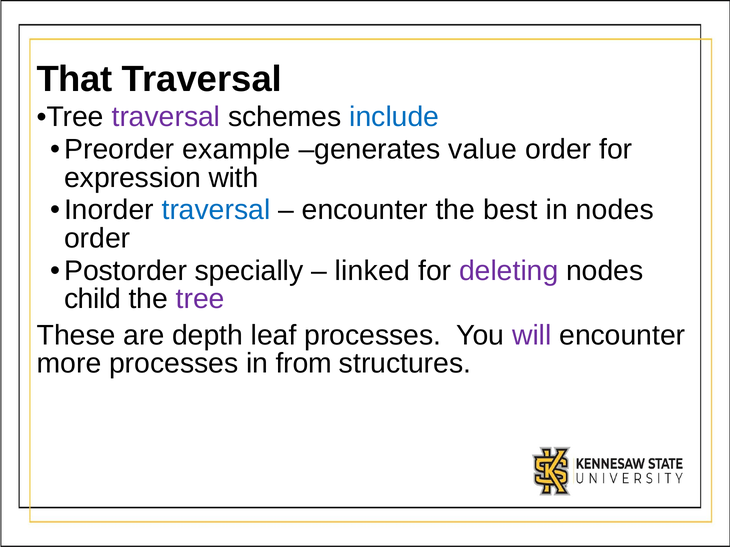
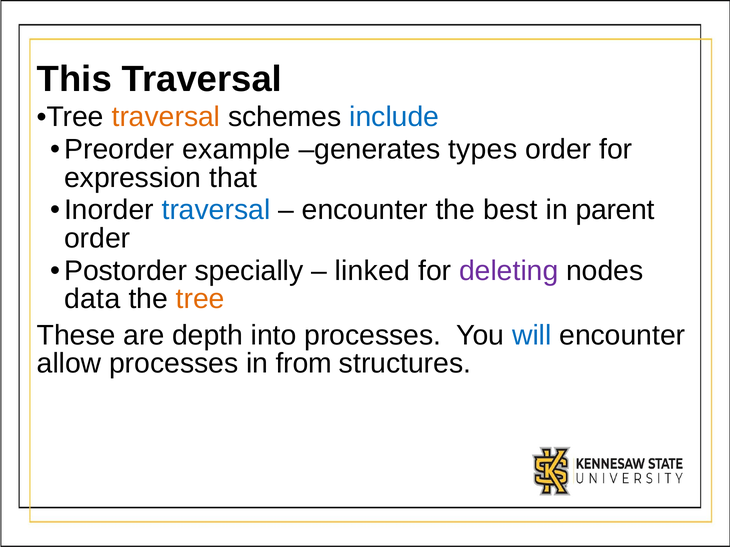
That: That -> This
traversal at (166, 117) colour: purple -> orange
value: value -> types
with: with -> that
in nodes: nodes -> parent
child: child -> data
tree at (200, 299) colour: purple -> orange
leaf: leaf -> into
will colour: purple -> blue
more: more -> allow
